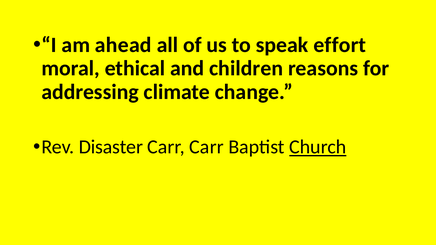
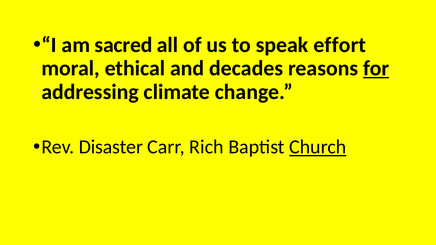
ahead: ahead -> sacred
children: children -> decades
for underline: none -> present
Carr Carr: Carr -> Rich
